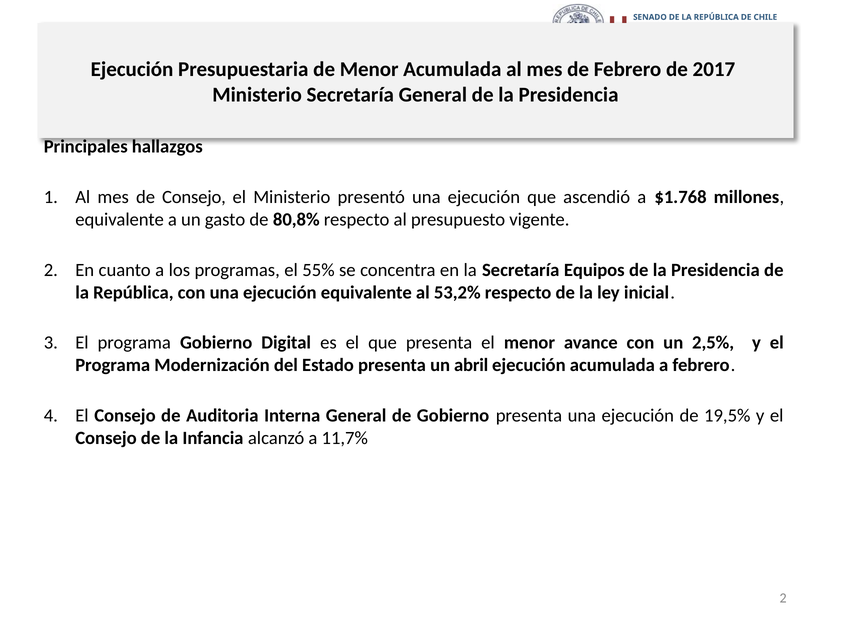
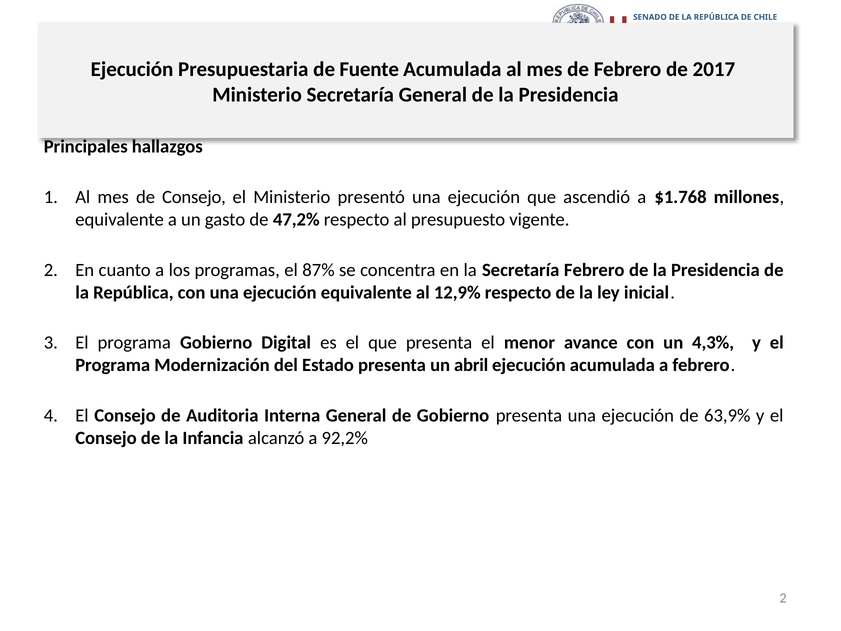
de Menor: Menor -> Fuente
80,8%: 80,8% -> 47,2%
55%: 55% -> 87%
Secretaría Equipos: Equipos -> Febrero
53,2%: 53,2% -> 12,9%
2,5%: 2,5% -> 4,3%
19,5%: 19,5% -> 63,9%
11,7%: 11,7% -> 92,2%
